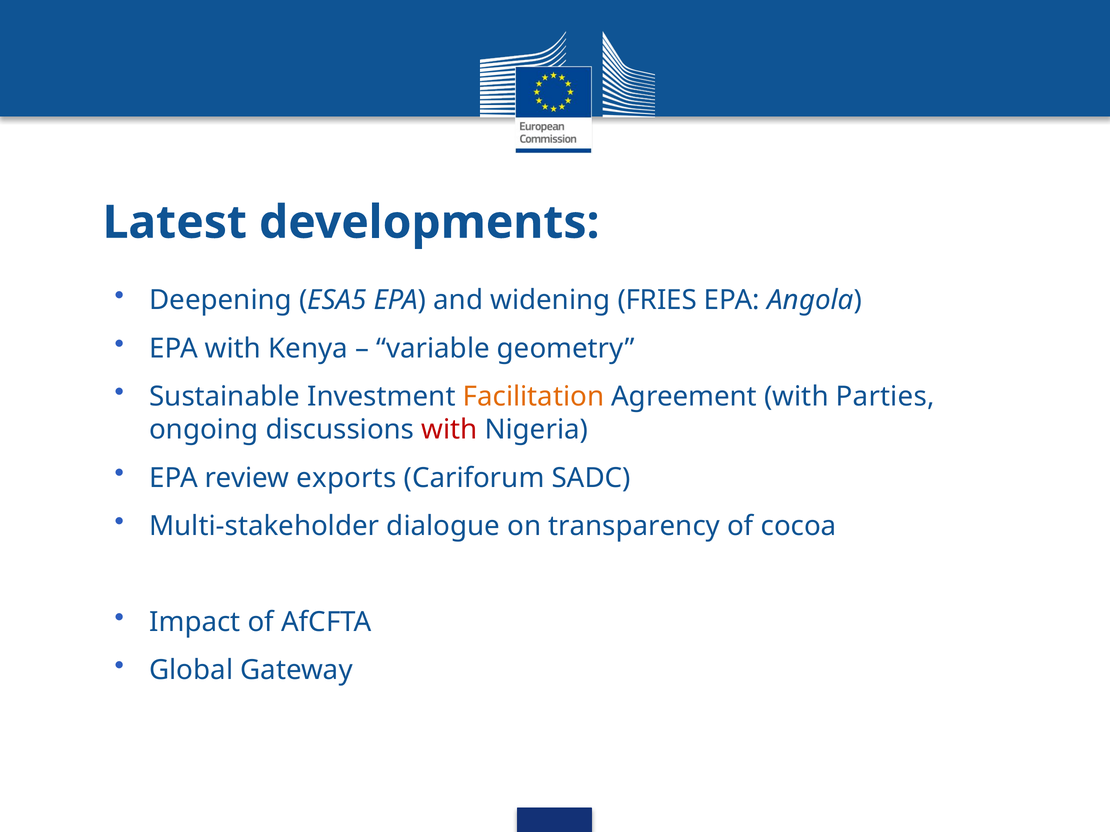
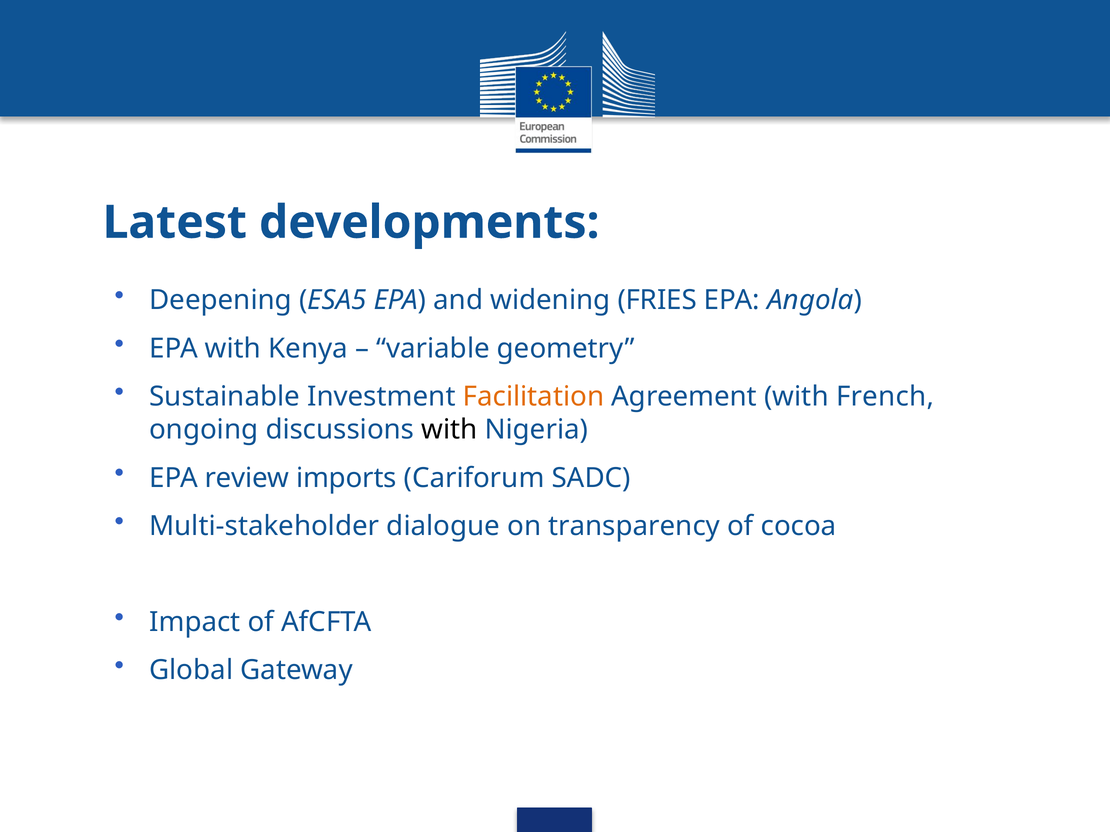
Parties: Parties -> French
with at (450, 430) colour: red -> black
exports: exports -> imports
